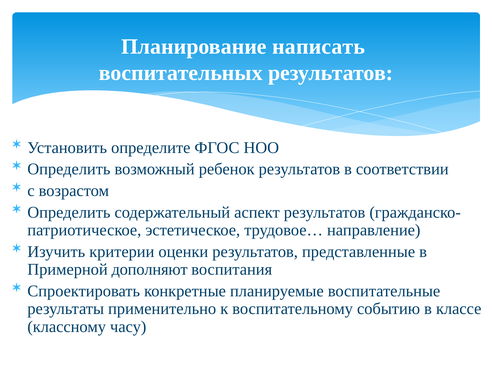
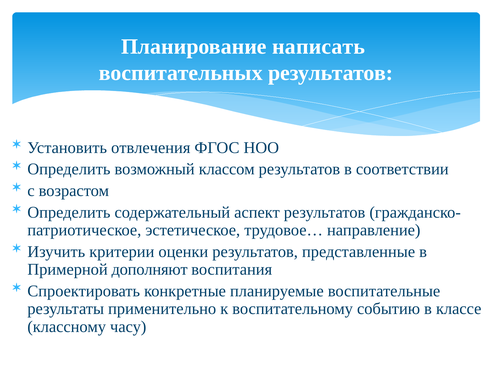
определите: определите -> отвлечения
ребенок: ребенок -> классом
